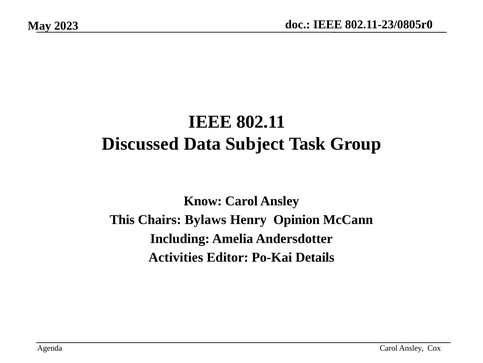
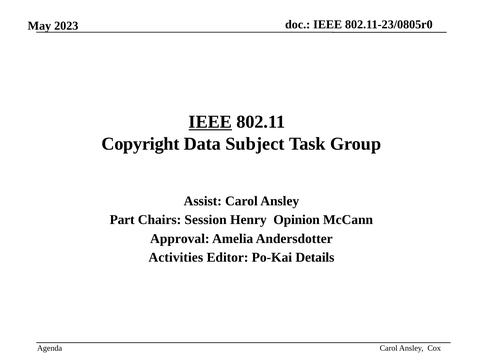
IEEE at (210, 122) underline: none -> present
Discussed: Discussed -> Copyright
Know: Know -> Assist
This: This -> Part
Bylaws: Bylaws -> Session
Including: Including -> Approval
